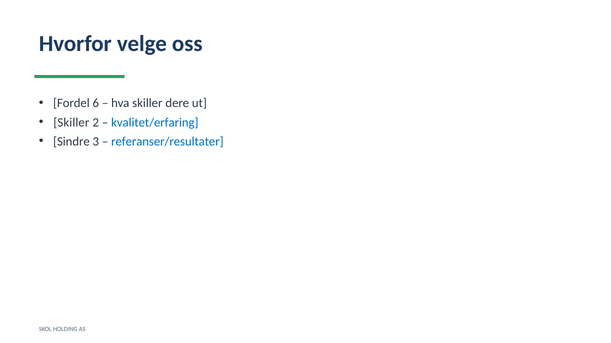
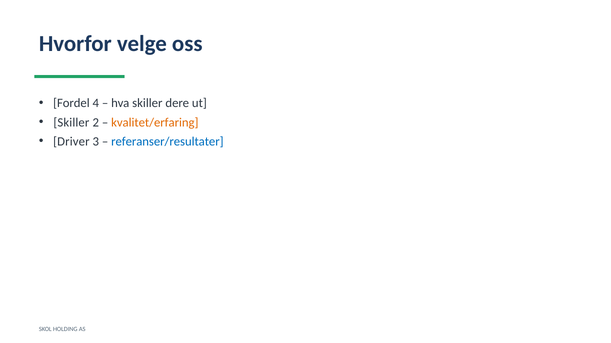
6: 6 -> 4
kvalitet/erfaring colour: blue -> orange
Sindre: Sindre -> Driver
